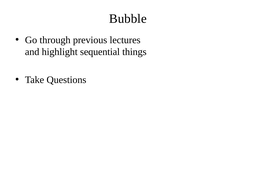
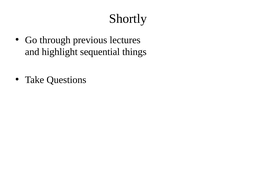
Bubble: Bubble -> Shortly
